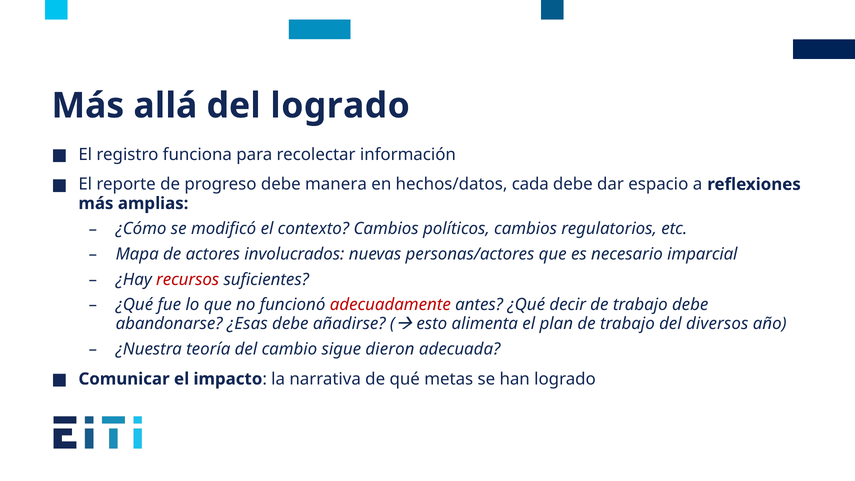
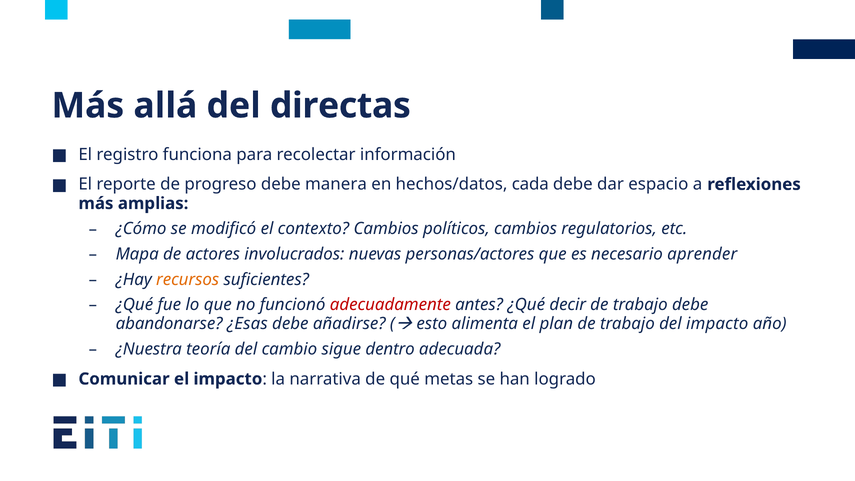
del logrado: logrado -> directas
imparcial: imparcial -> aprender
recursos colour: red -> orange
del diversos: diversos -> impacto
dieron: dieron -> dentro
